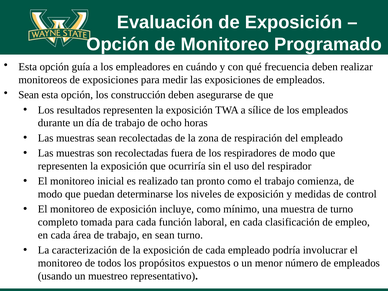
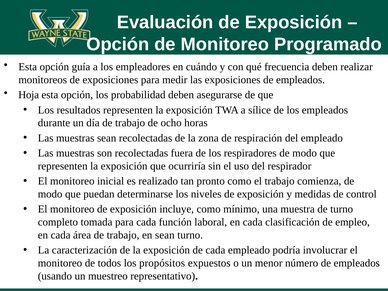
Sean at (29, 95): Sean -> Hoja
construcción: construcción -> probabilidad
